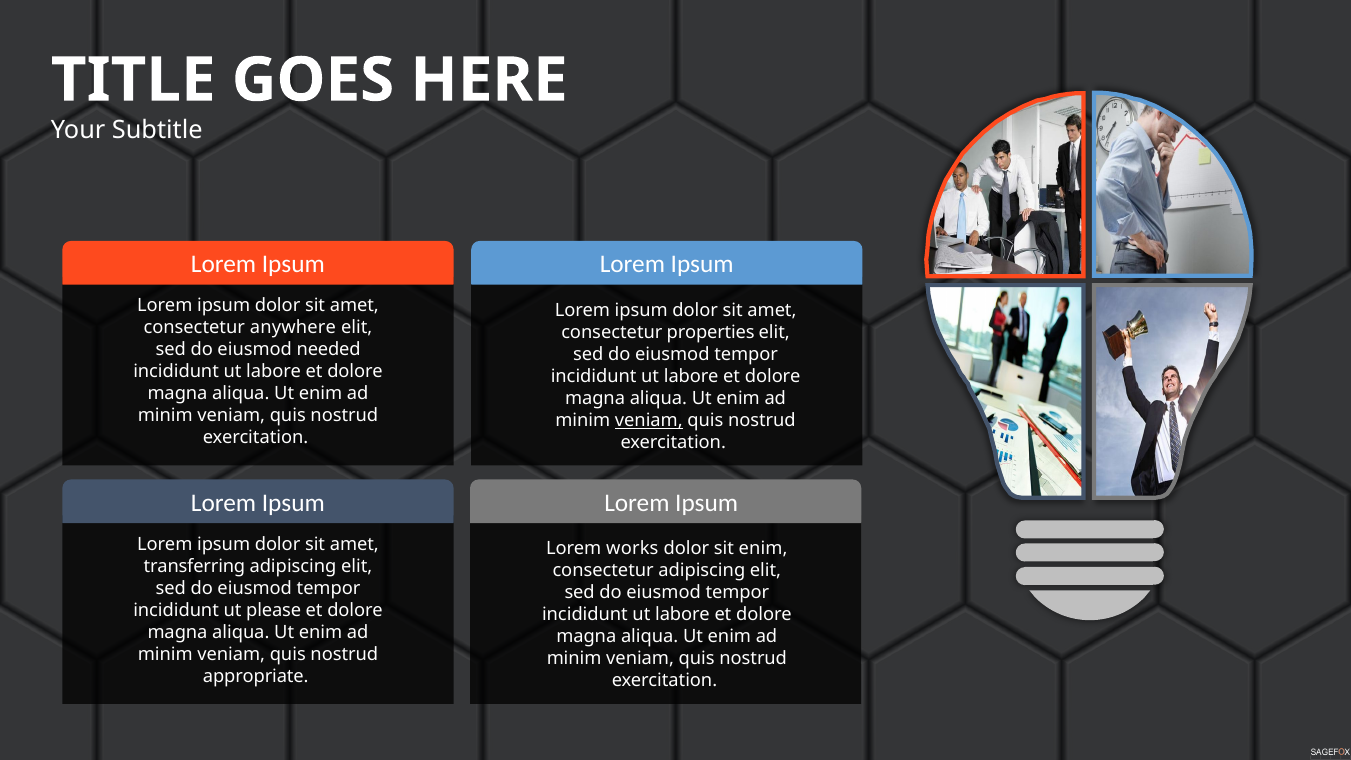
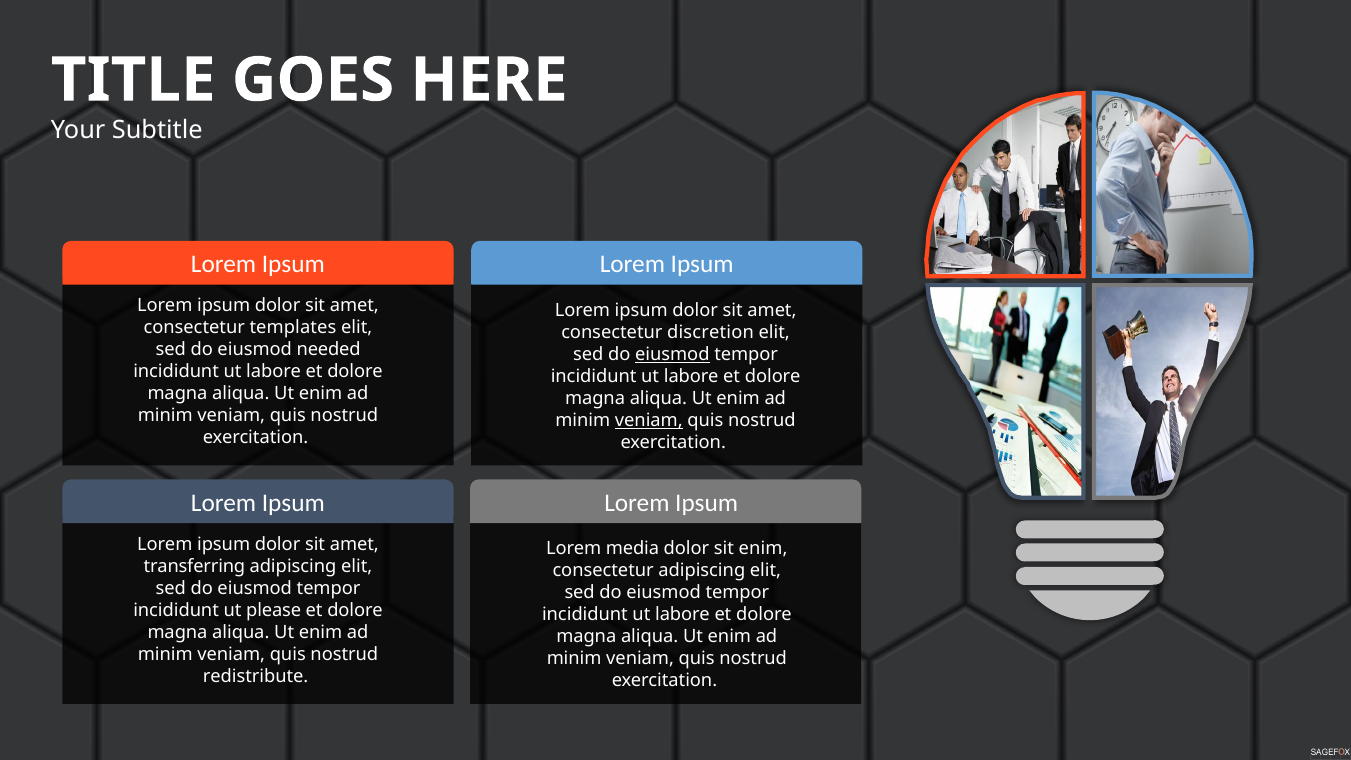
anywhere: anywhere -> templates
properties: properties -> discretion
eiusmod at (672, 354) underline: none -> present
works: works -> media
appropriate: appropriate -> redistribute
